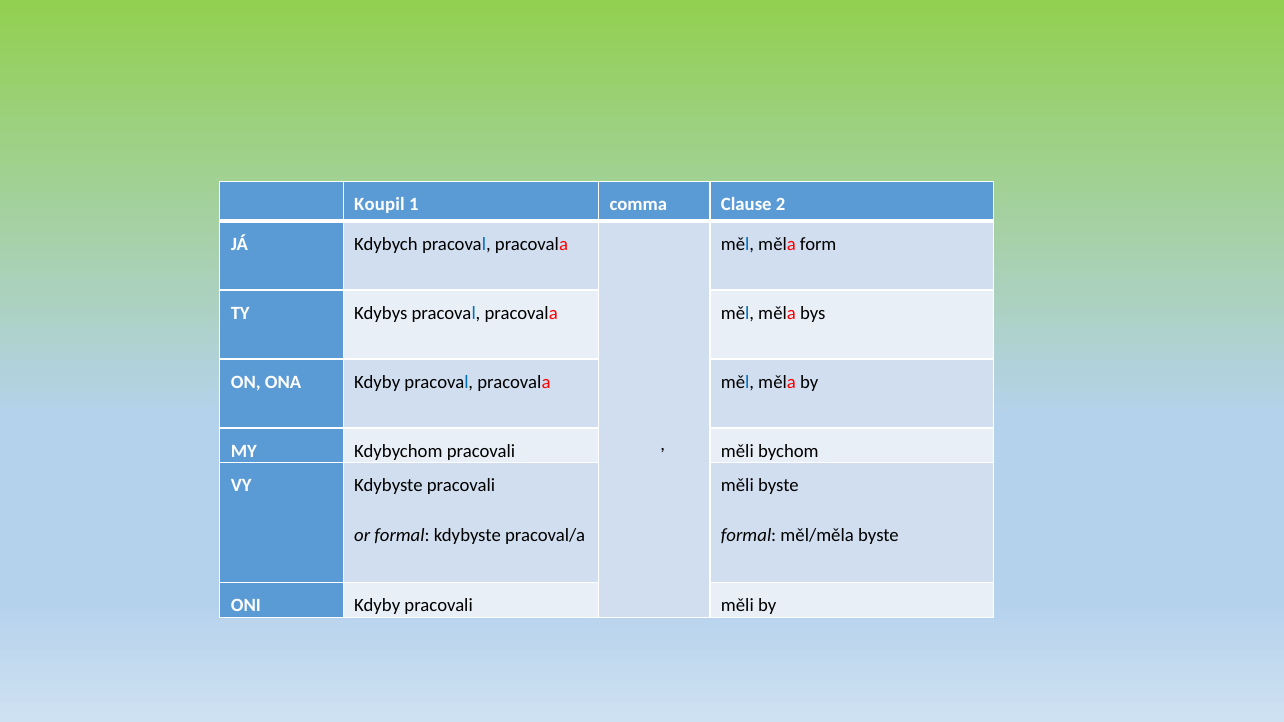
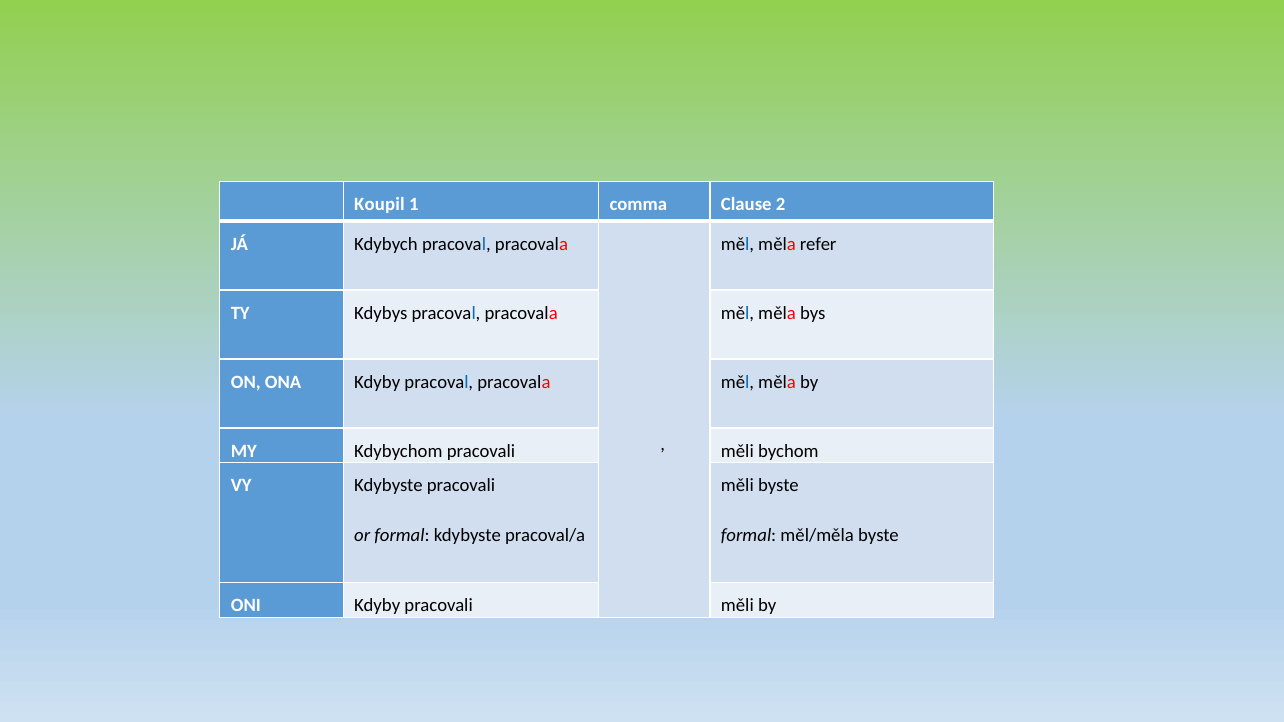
form: form -> refer
